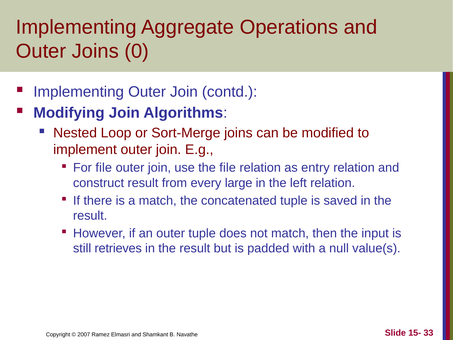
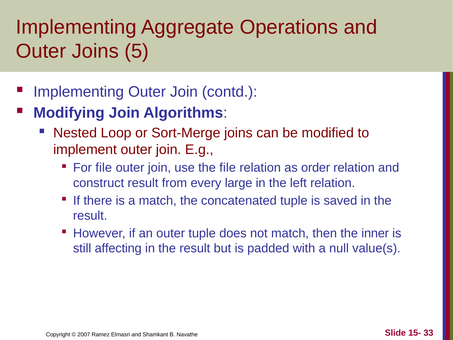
0: 0 -> 5
entry: entry -> order
input: input -> inner
retrieves: retrieves -> affecting
